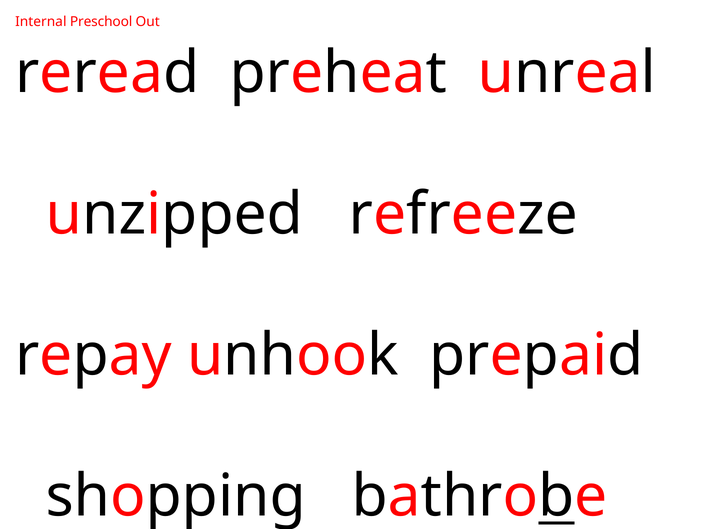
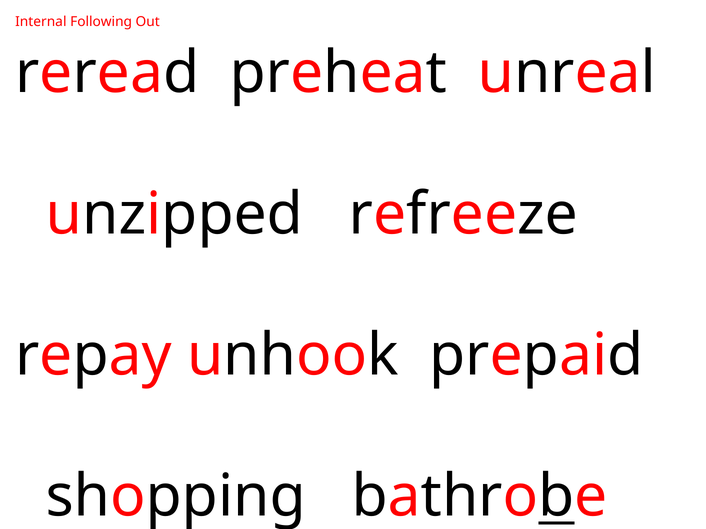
Preschool: Preschool -> Following
